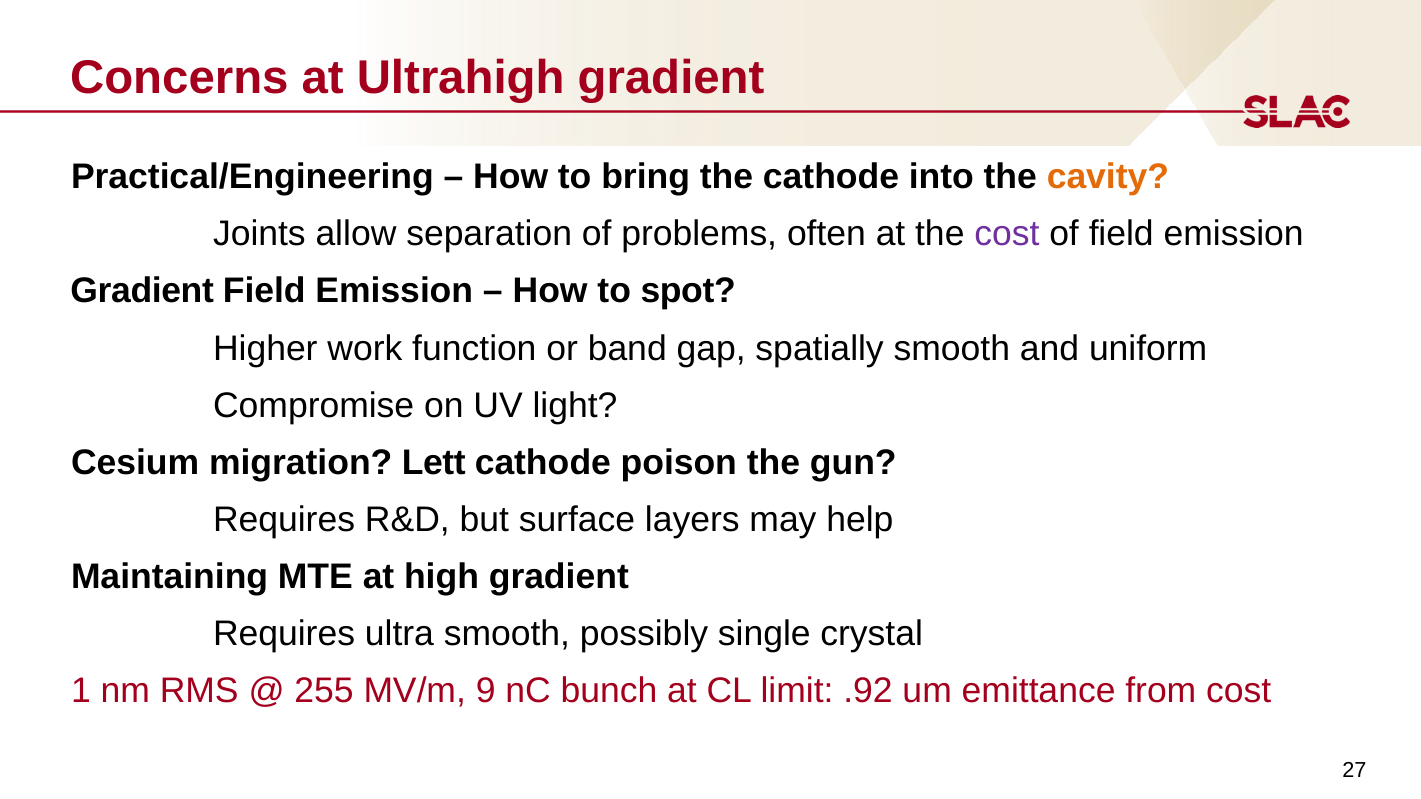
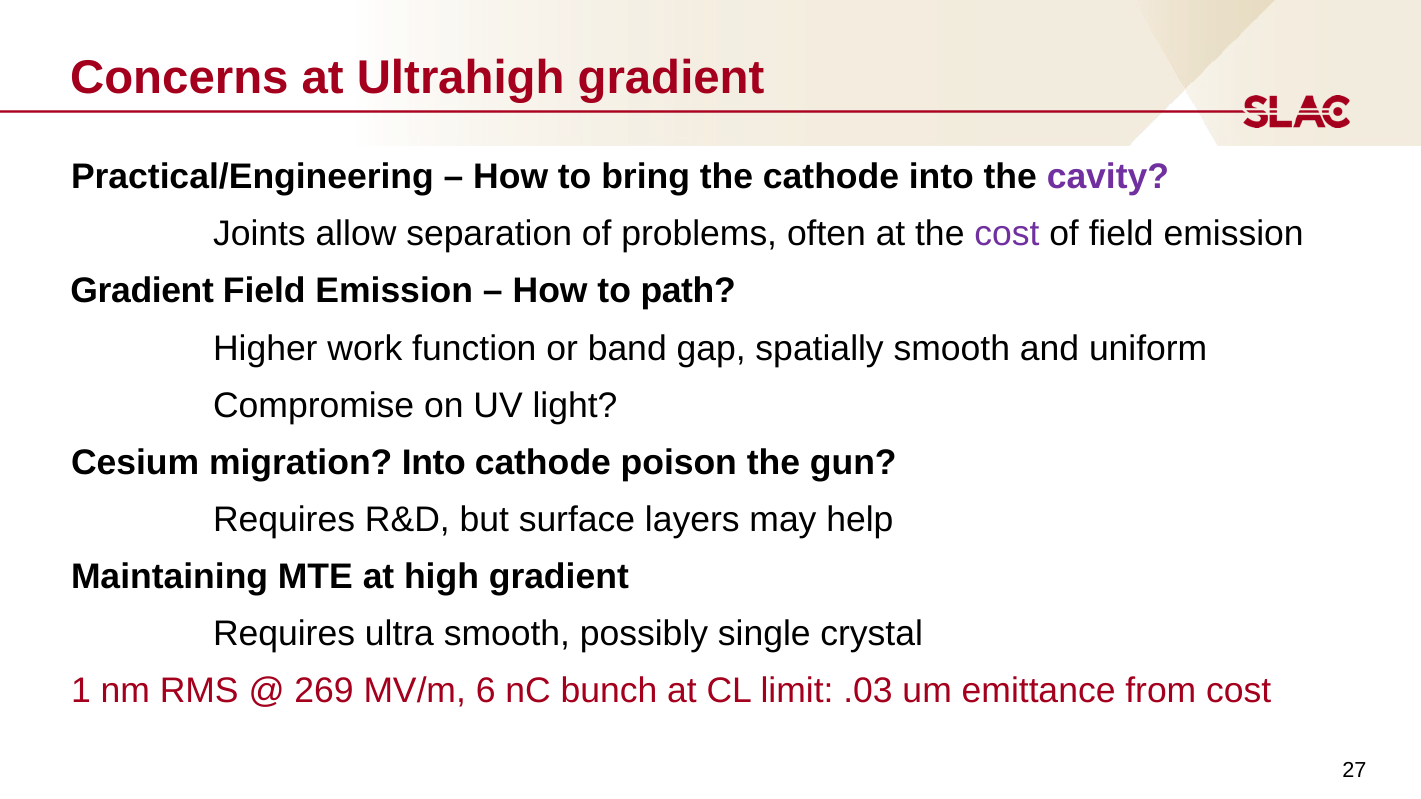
cavity colour: orange -> purple
spot: spot -> path
migration Lett: Lett -> Into
255: 255 -> 269
9: 9 -> 6
.92: .92 -> .03
